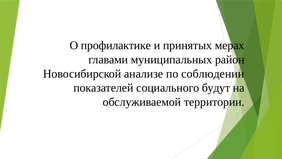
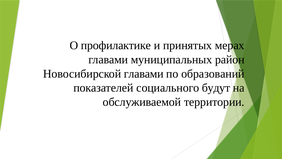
Новосибирской анализе: анализе -> главами
соблюдении: соблюдении -> образований
